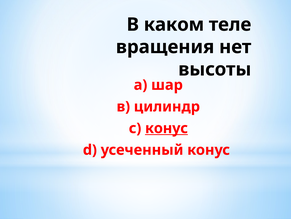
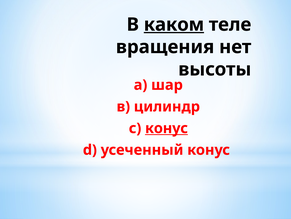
каком underline: none -> present
